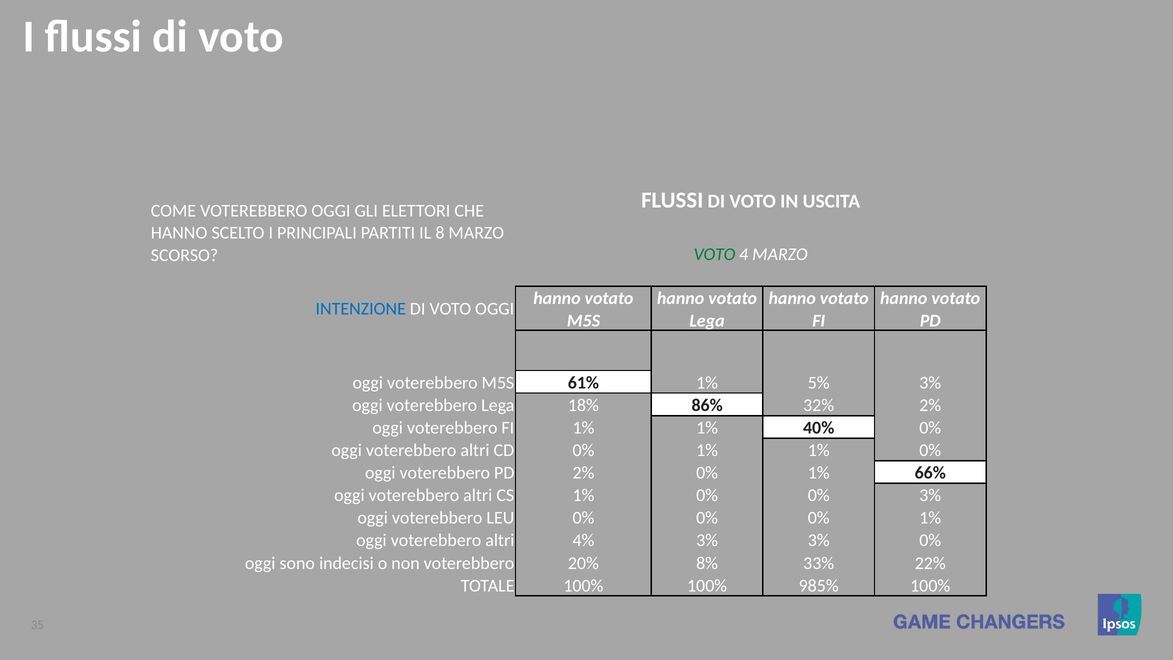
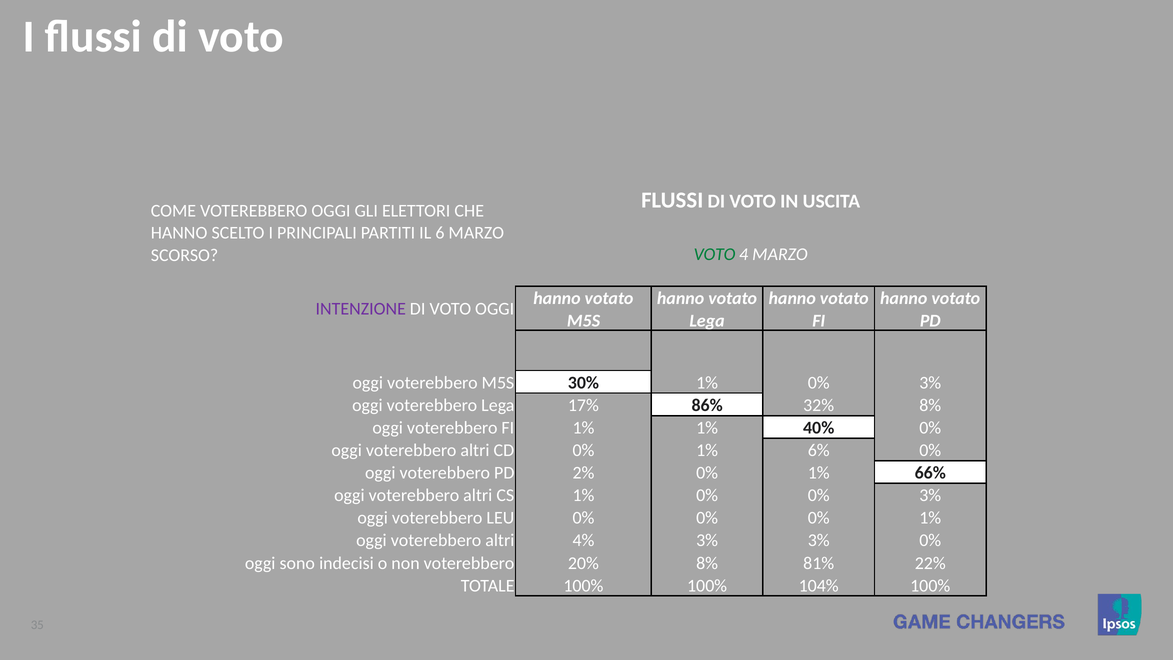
8: 8 -> 6
INTENZIONE colour: blue -> purple
61%: 61% -> 30%
5% at (819, 383): 5% -> 0%
18%: 18% -> 17%
32% 2%: 2% -> 8%
0% 1% 1%: 1% -> 6%
33%: 33% -> 81%
985%: 985% -> 104%
